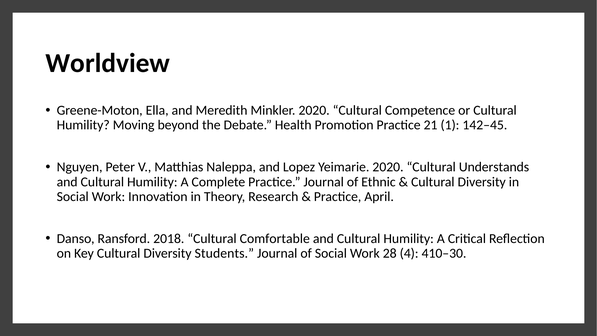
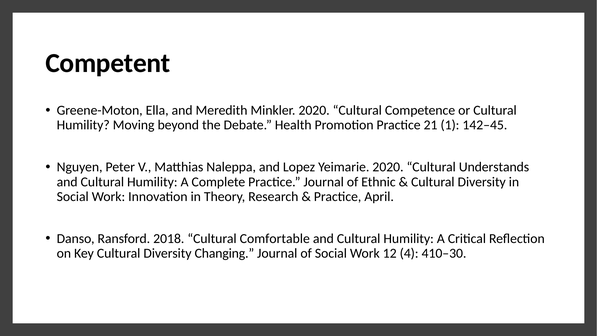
Worldview: Worldview -> Competent
Students: Students -> Changing
28: 28 -> 12
